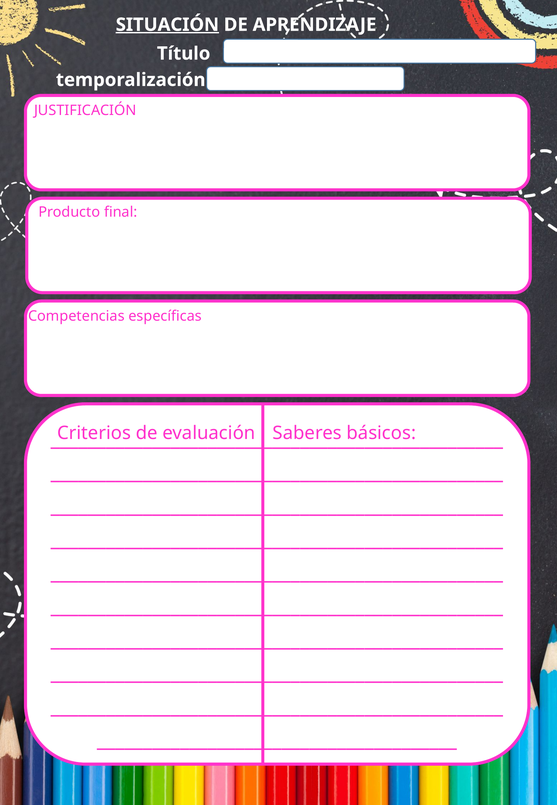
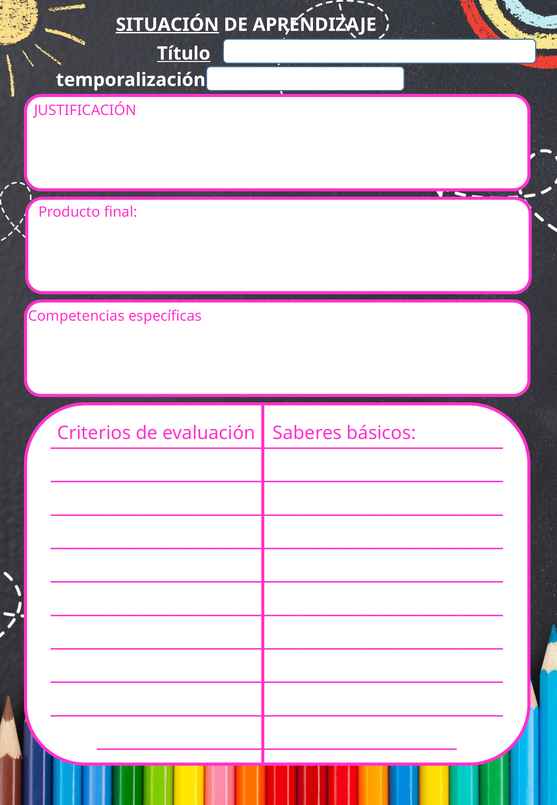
Título underline: none -> present
